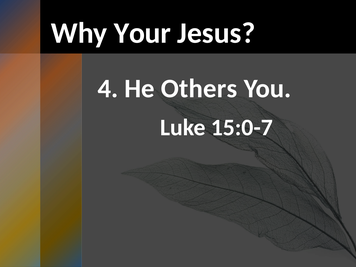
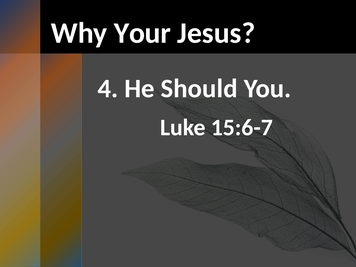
Others: Others -> Should
15:0-7: 15:0-7 -> 15:6-7
